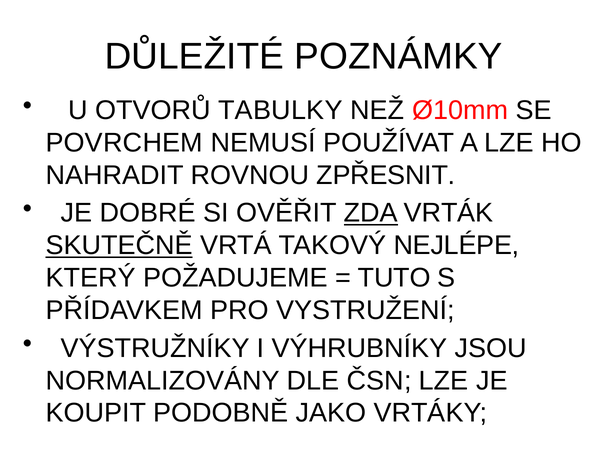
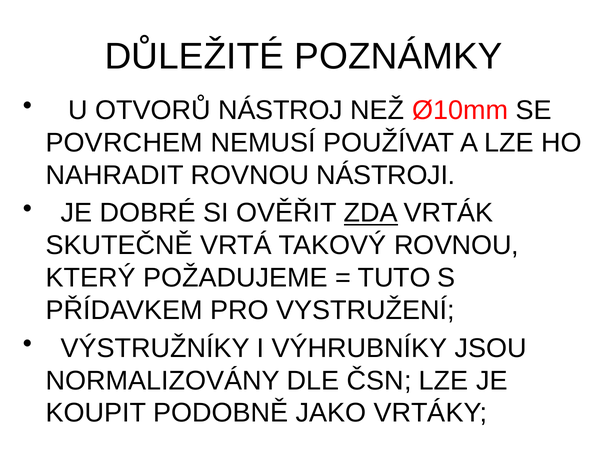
TABULKY: TABULKY -> NÁSTROJ
ZPŘESNIT: ZPŘESNIT -> NÁSTROJI
SKUTEČNĚ underline: present -> none
TAKOVÝ NEJLÉPE: NEJLÉPE -> ROVNOU
